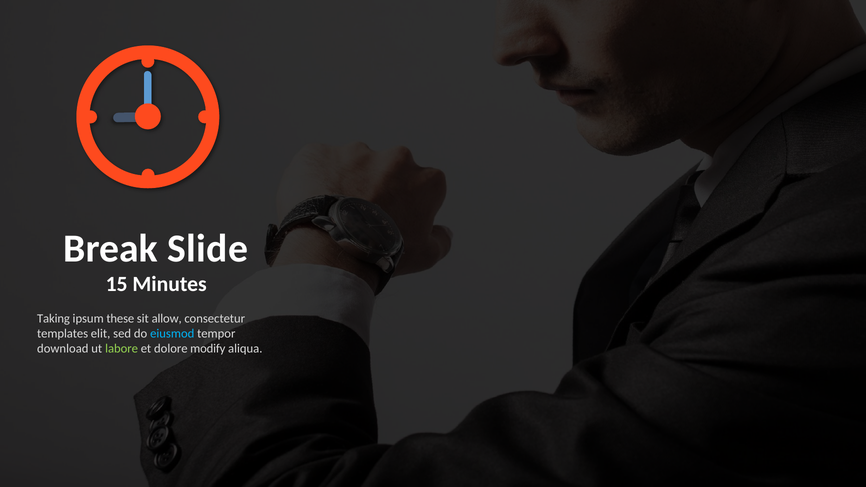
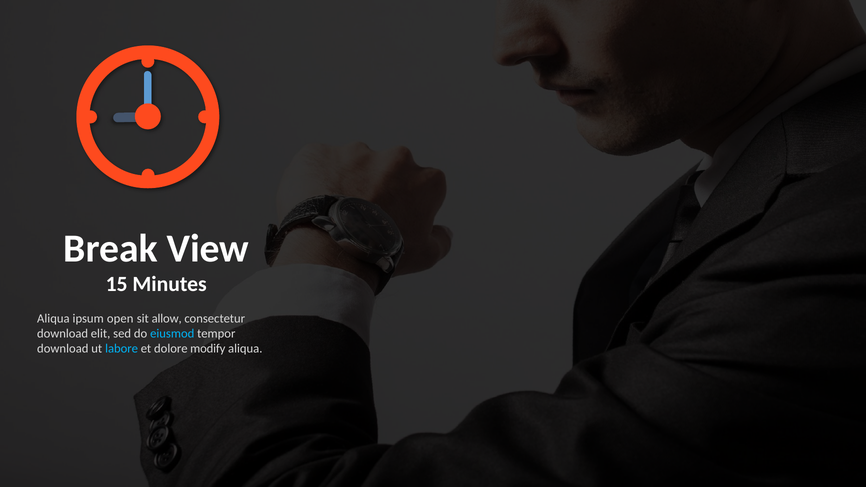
Slide: Slide -> View
Taking at (53, 318): Taking -> Aliqua
these: these -> open
templates at (63, 334): templates -> download
labore colour: light green -> light blue
